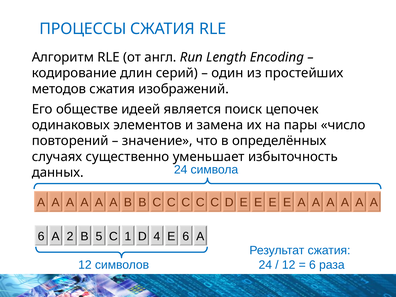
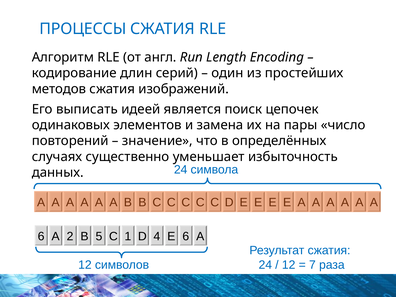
обществе: обществе -> выписать
6 at (312, 265): 6 -> 7
